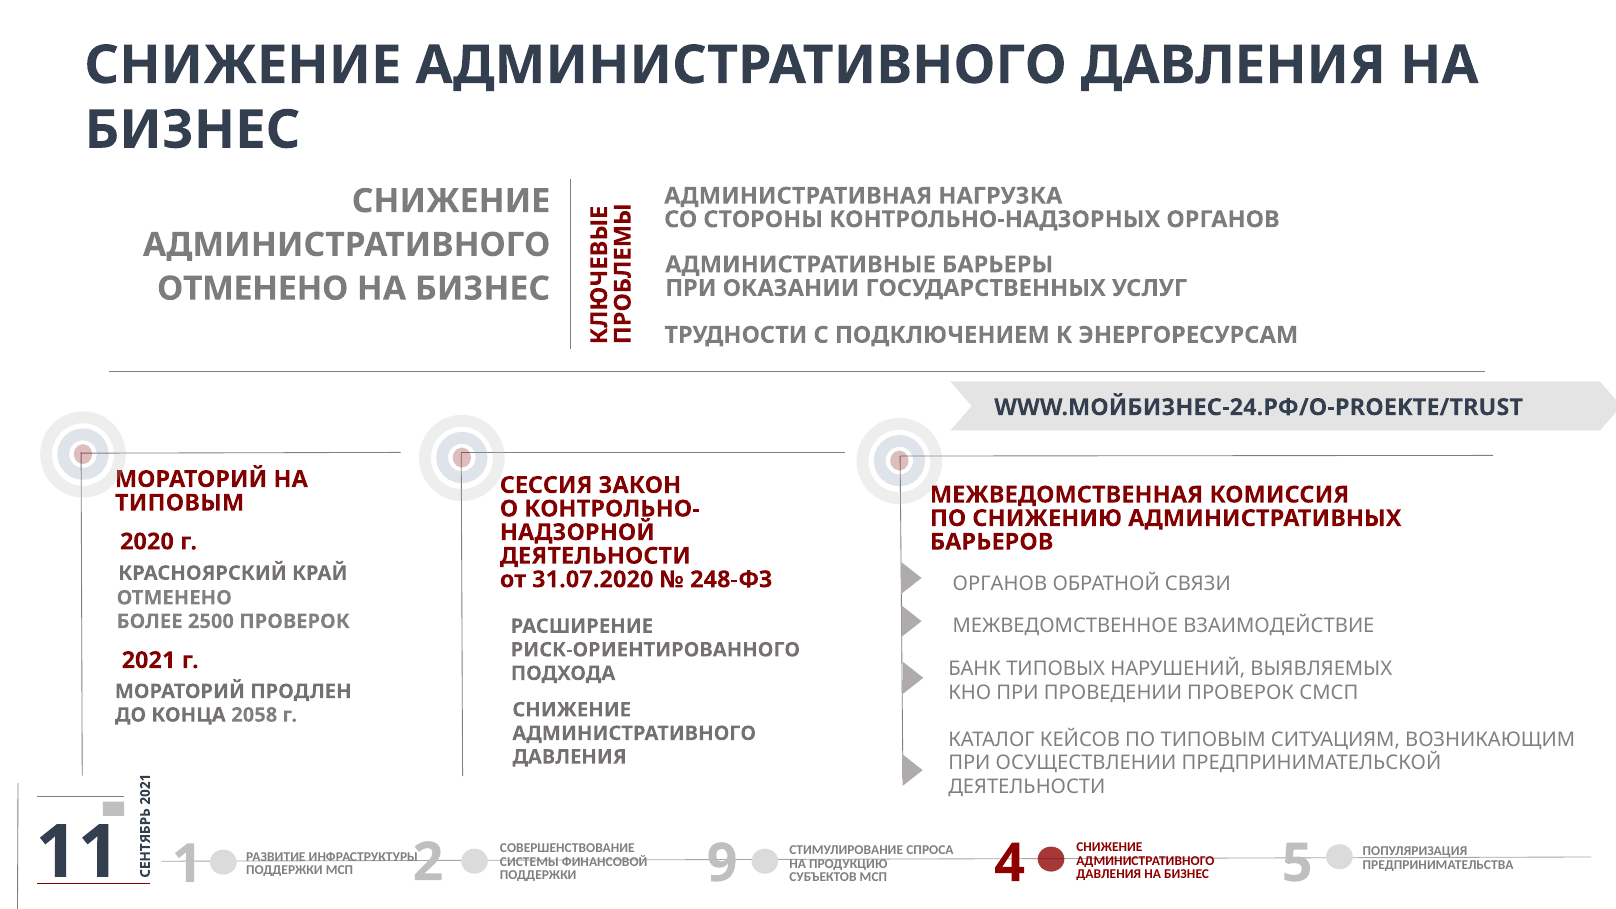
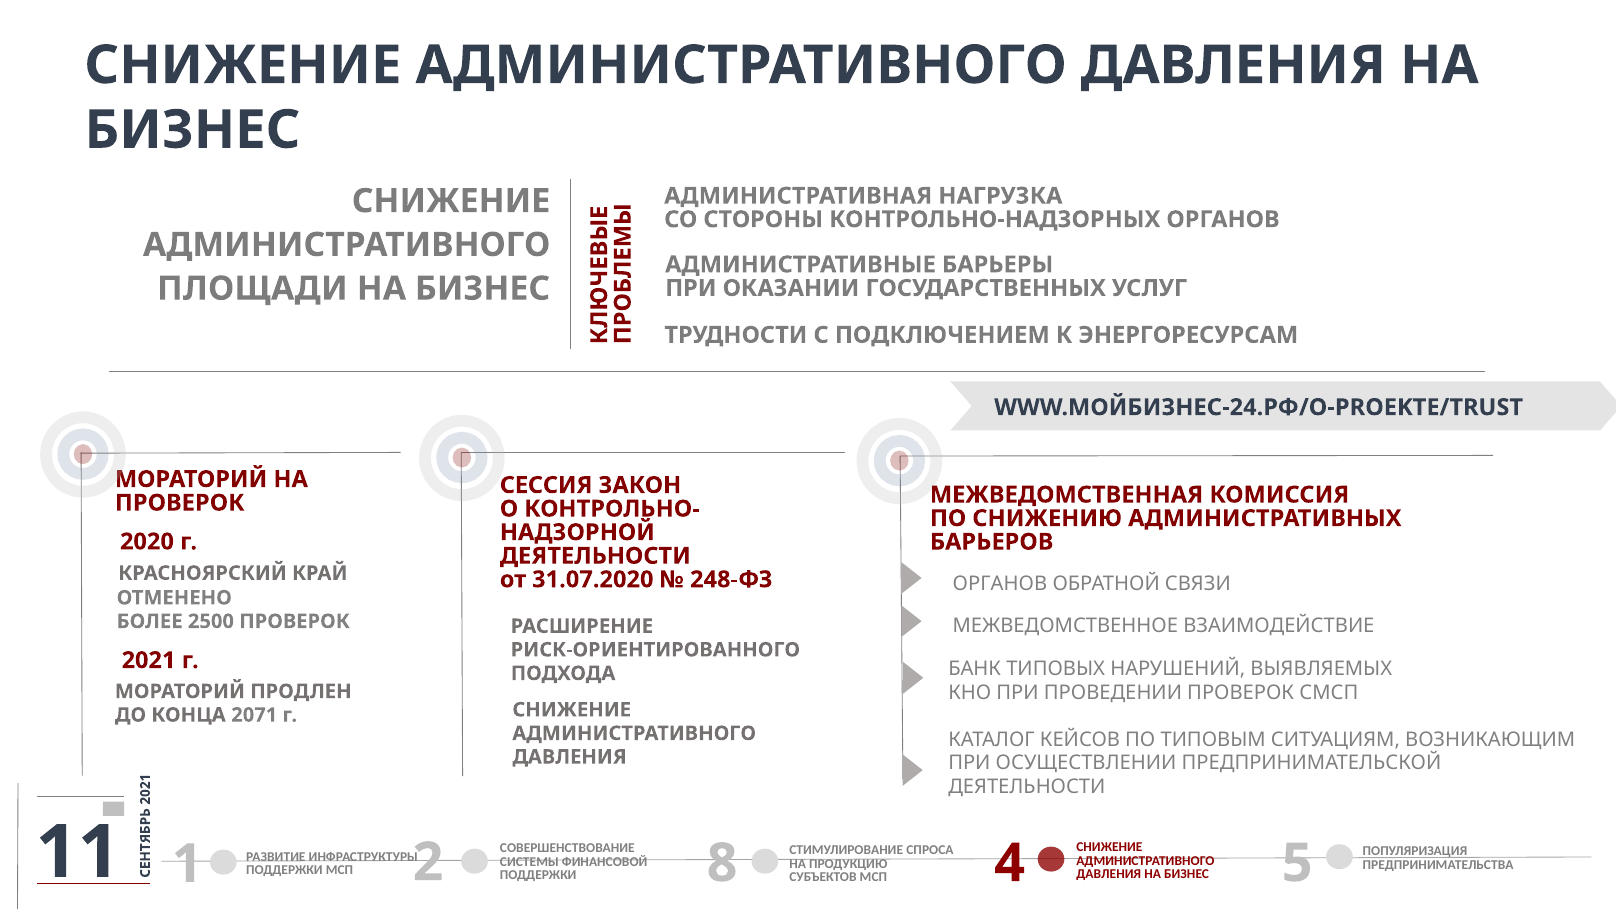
ОТМЕНЕНО at (253, 289): ОТМЕНЕНО -> ПЛОЩАДИ
ТИПОВЫМ at (180, 503): ТИПОВЫМ -> ПРОВЕРОК
2058: 2058 -> 2071
9: 9 -> 8
